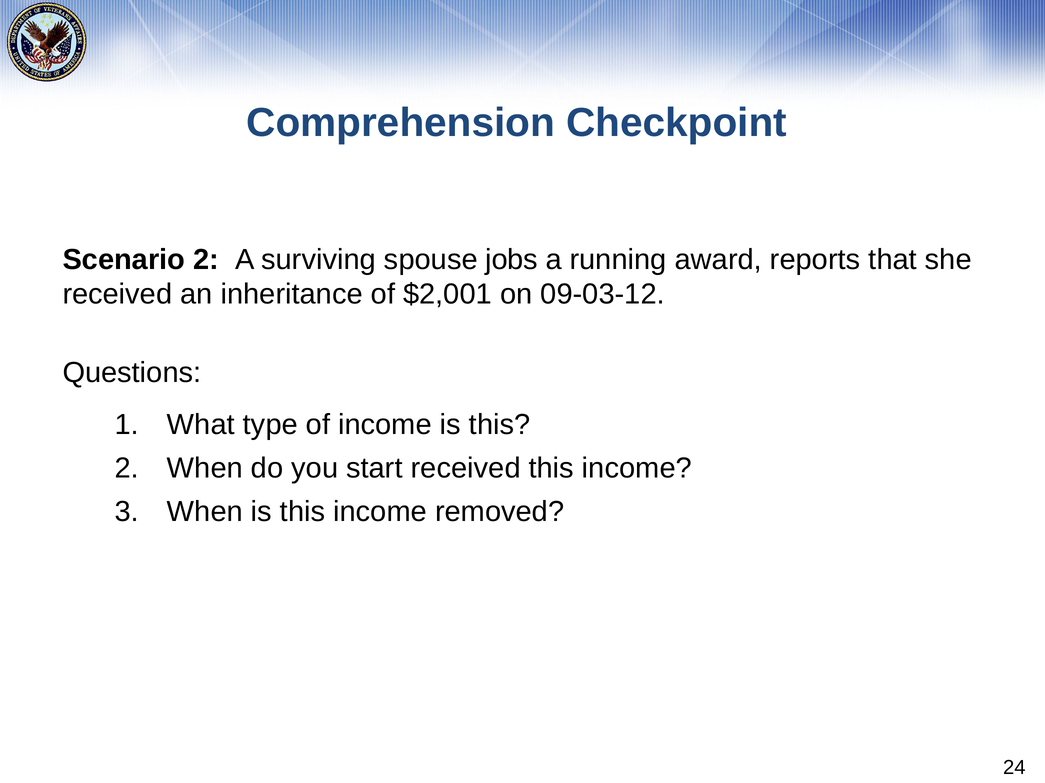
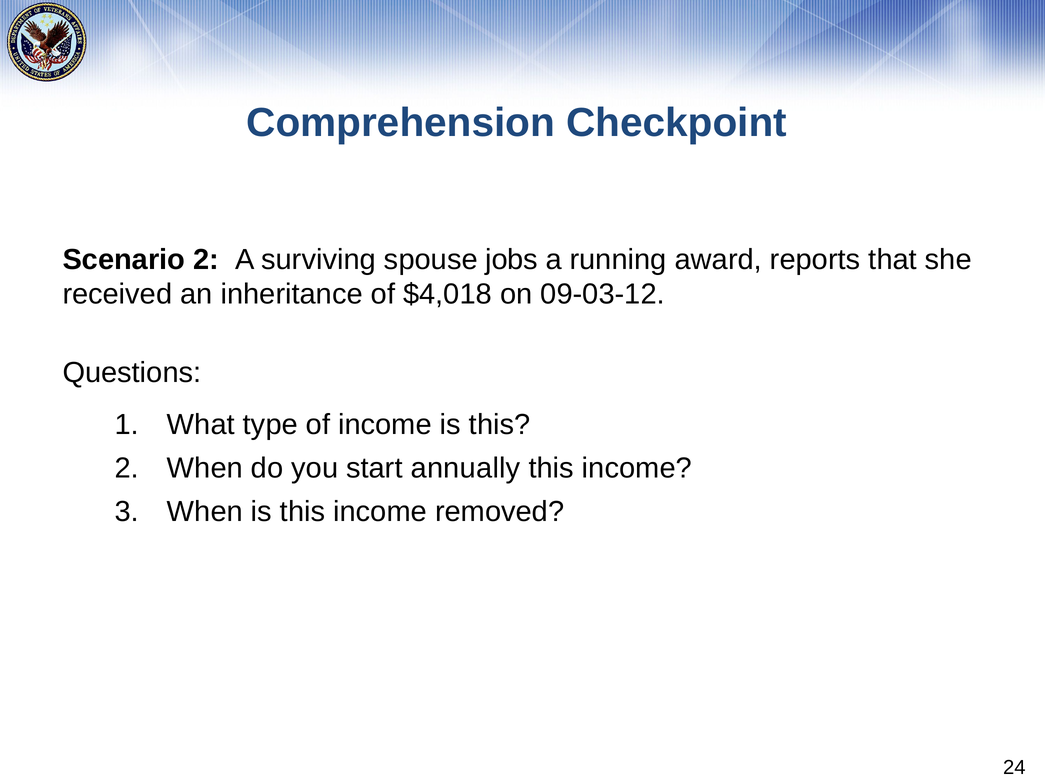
$2,001: $2,001 -> $4,018
start received: received -> annually
